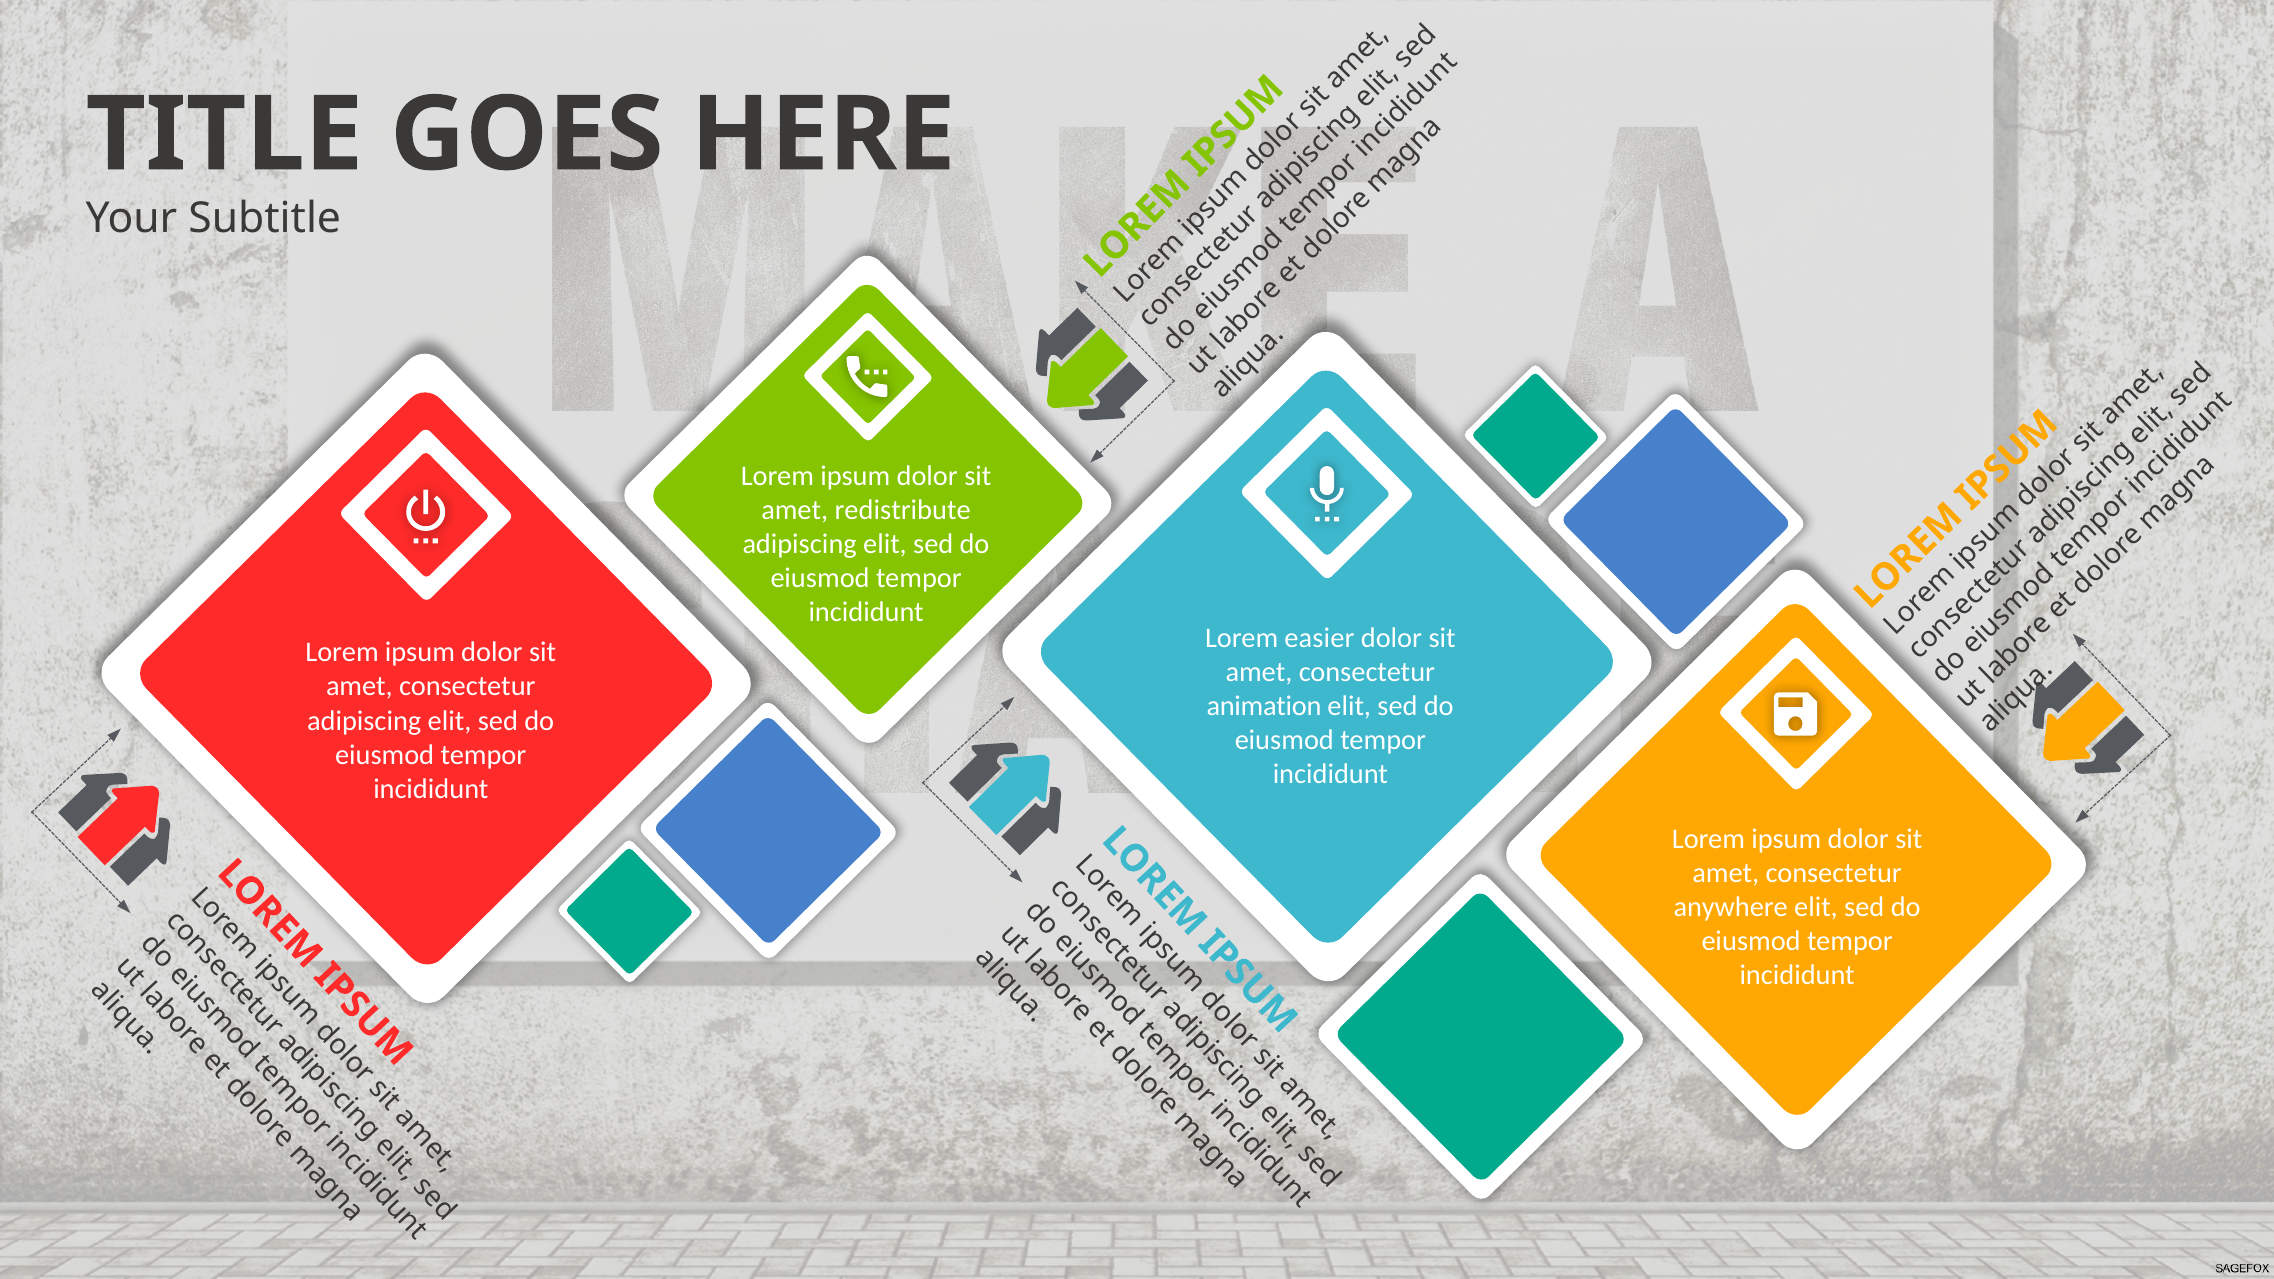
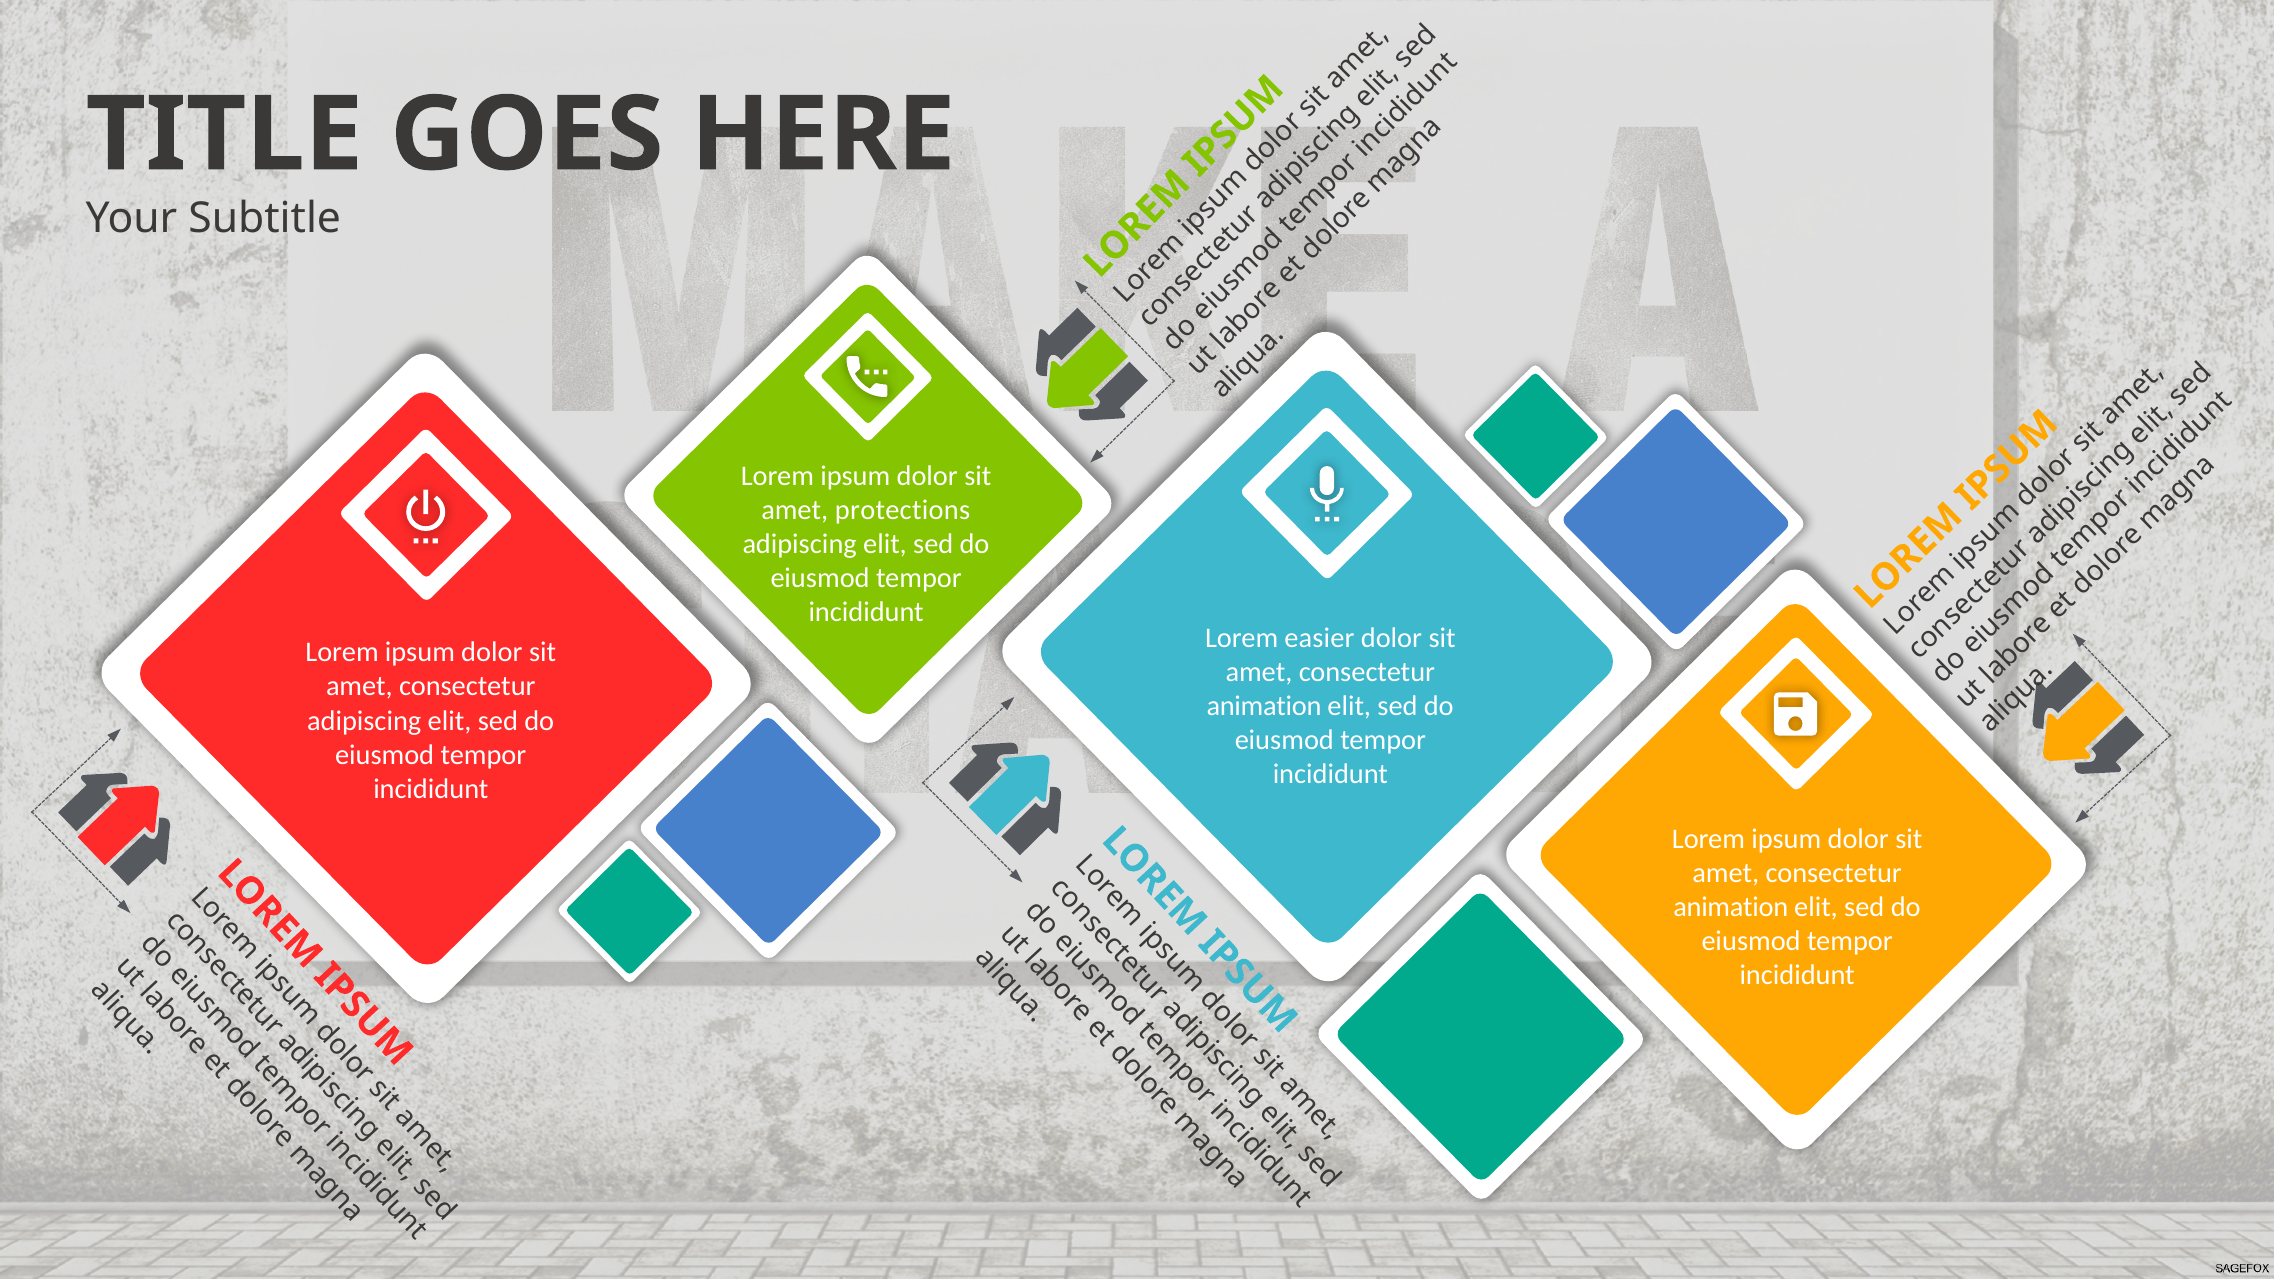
redistribute: redistribute -> protections
anywhere at (1731, 907): anywhere -> animation
